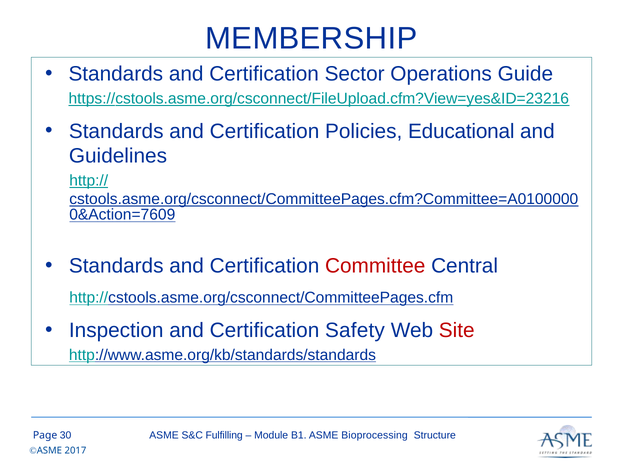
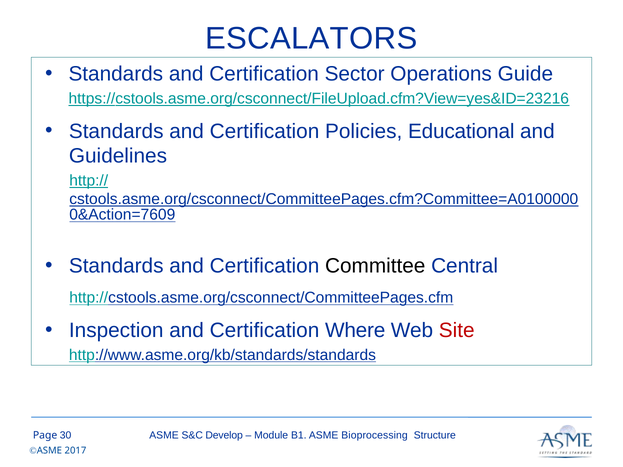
MEMBERSHIP: MEMBERSHIP -> ESCALATORS
Committee colour: red -> black
Safety: Safety -> Where
Fulfilling: Fulfilling -> Develop
